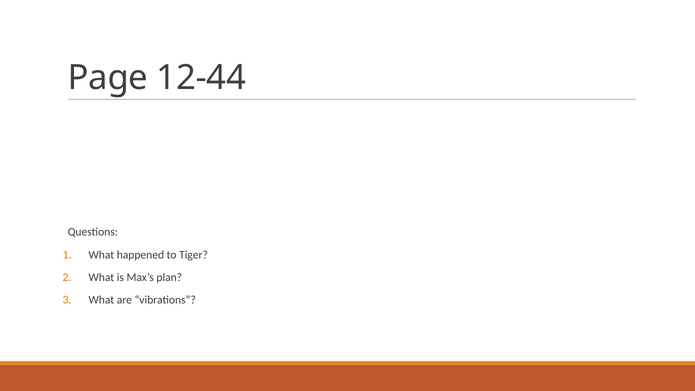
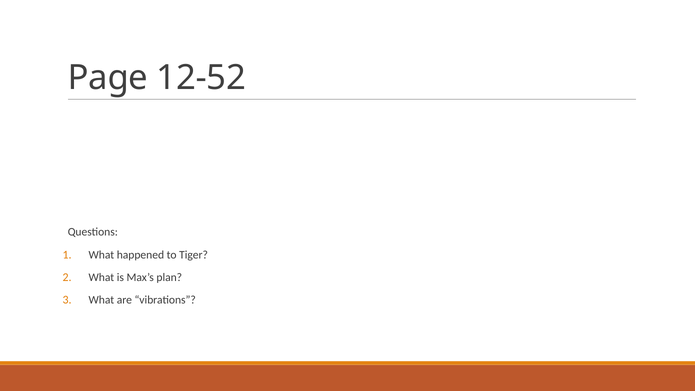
12-44: 12-44 -> 12-52
